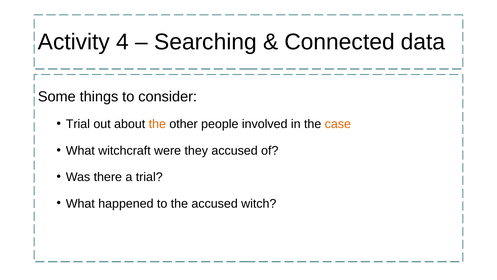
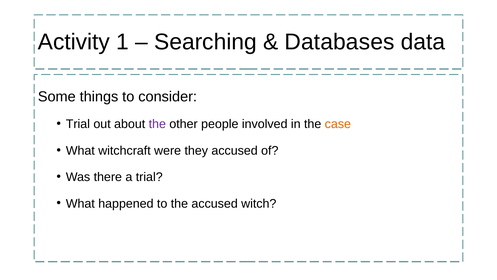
4: 4 -> 1
Connected: Connected -> Databases
the at (157, 124) colour: orange -> purple
